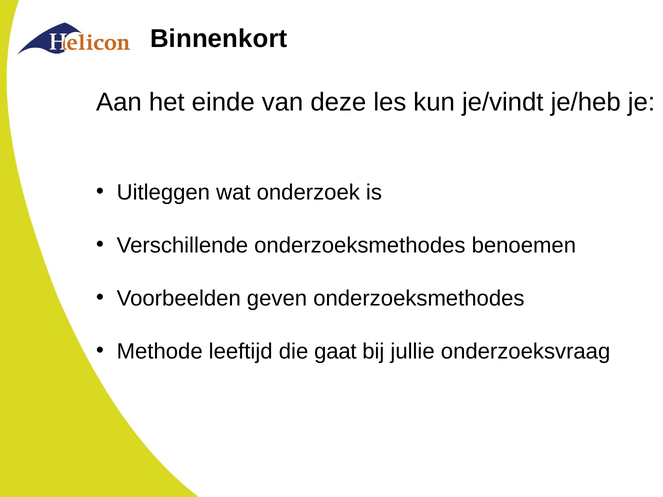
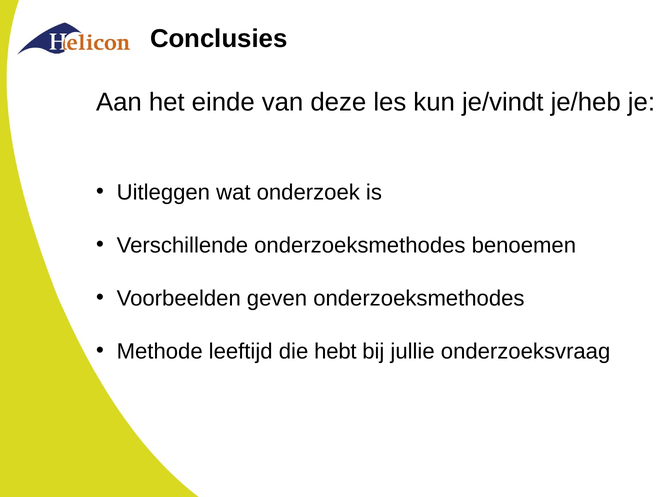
Binnenkort: Binnenkort -> Conclusies
gaat: gaat -> hebt
